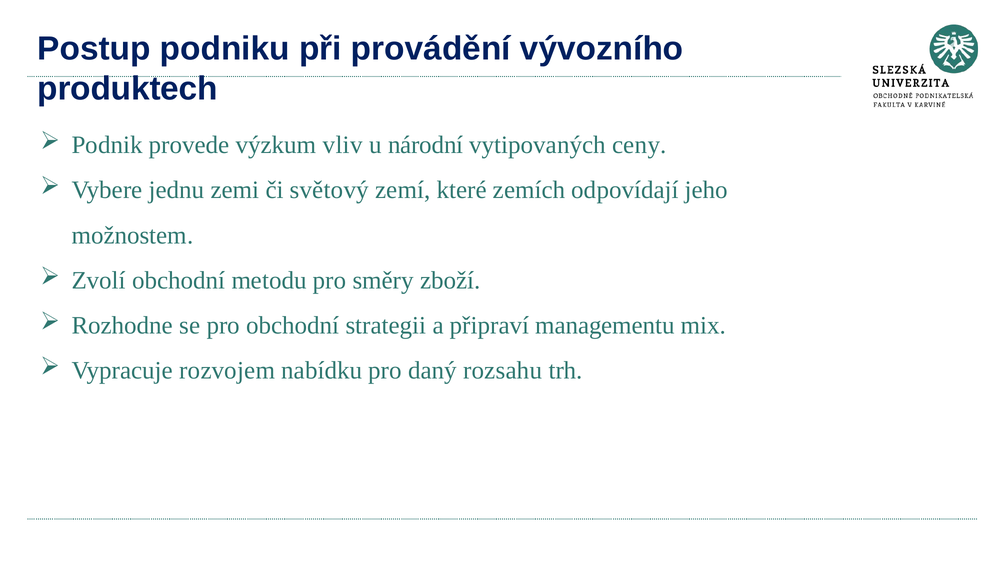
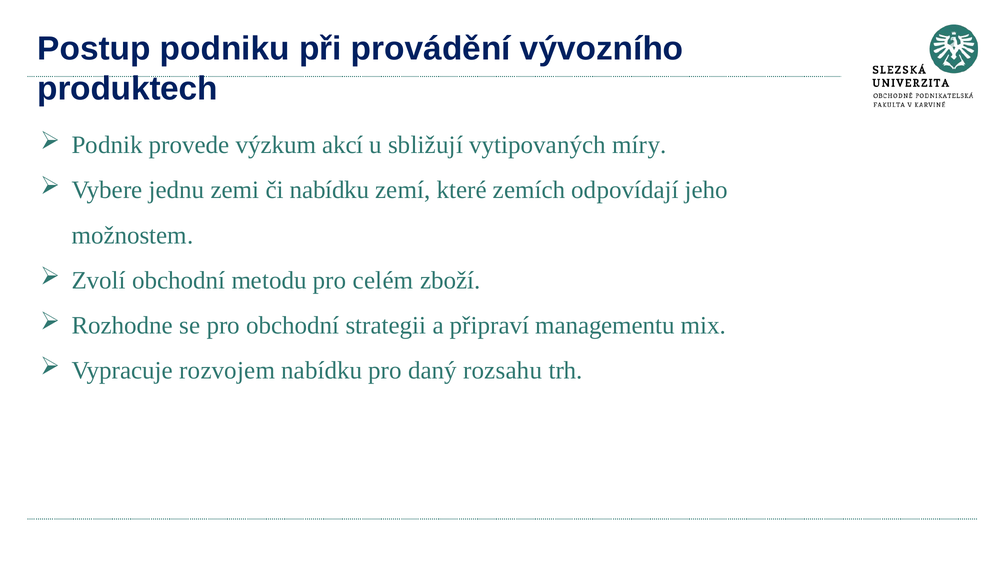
vliv: vliv -> akcí
národní: národní -> sbližují
ceny: ceny -> míry
či světový: světový -> nabídku
směry: směry -> celém
